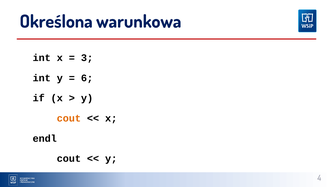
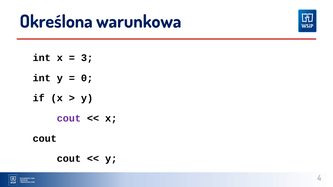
6: 6 -> 0
cout at (69, 119) colour: orange -> purple
endl at (45, 139): endl -> cout
